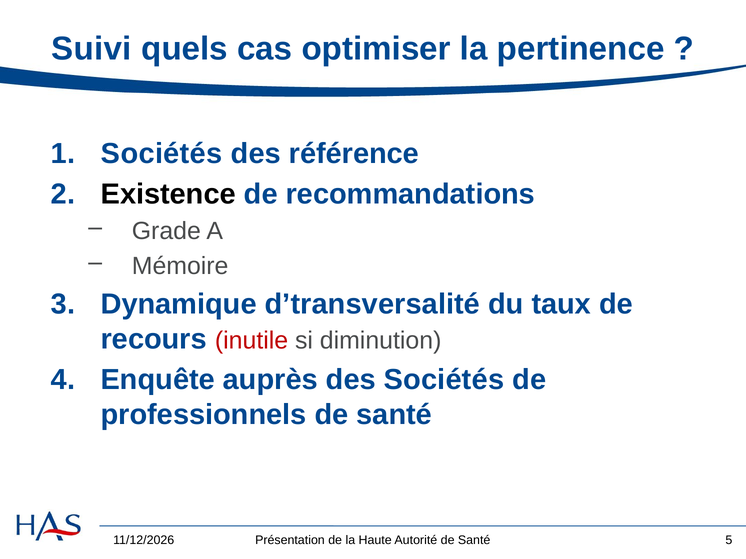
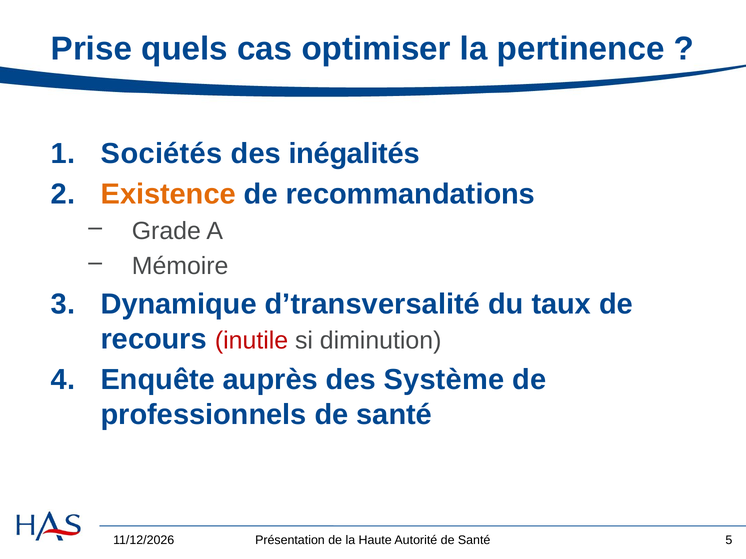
Suivi: Suivi -> Prise
référence: référence -> inégalités
Existence colour: black -> orange
des Sociétés: Sociétés -> Système
